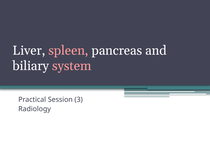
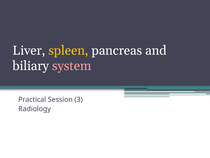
spleen colour: pink -> yellow
